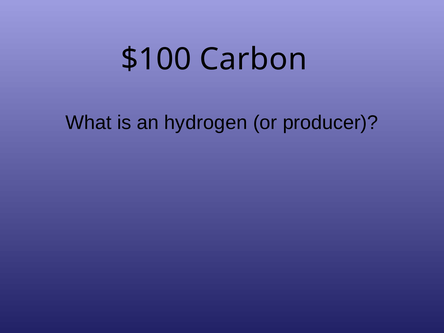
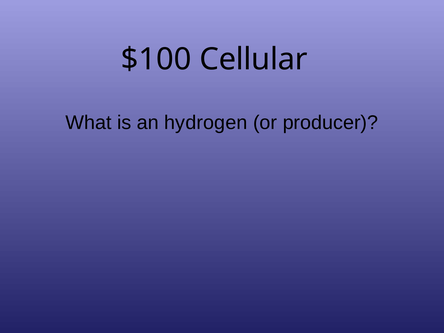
Carbon: Carbon -> Cellular
